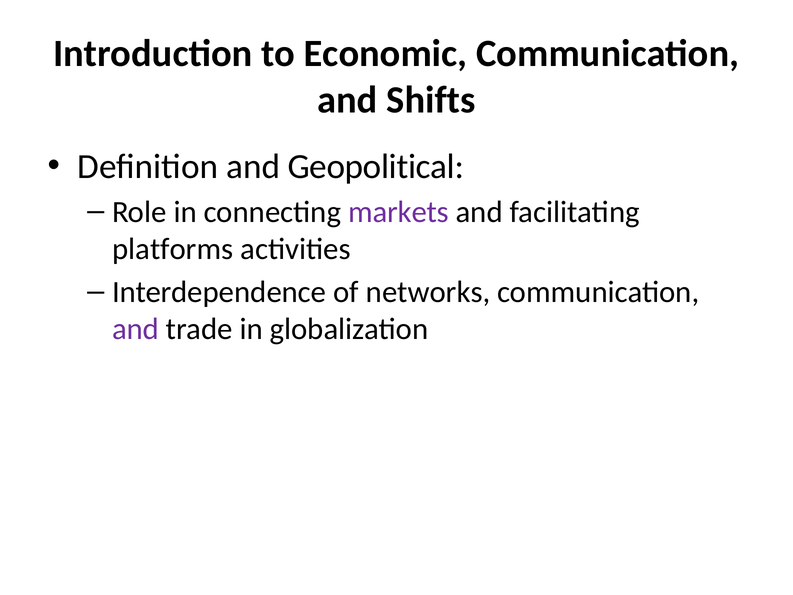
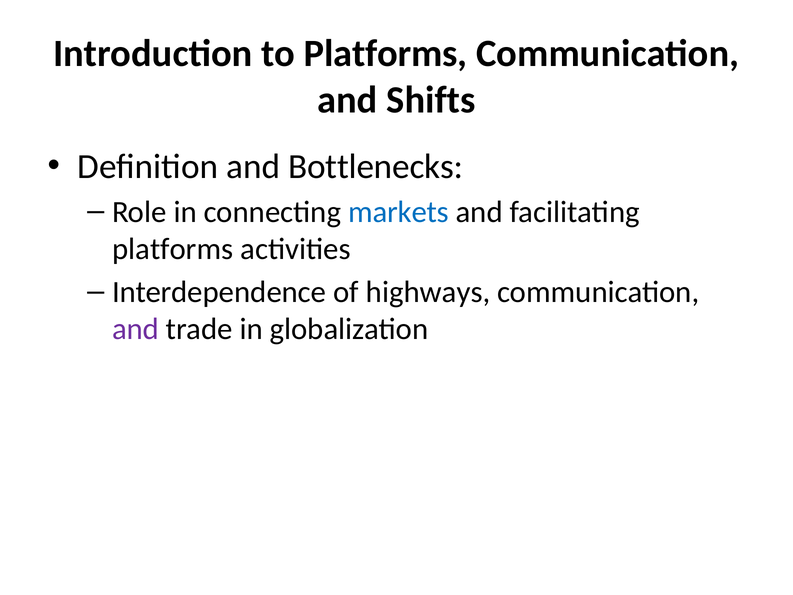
to Economic: Economic -> Platforms
Geopolitical: Geopolitical -> Bottlenecks
markets colour: purple -> blue
networks: networks -> highways
